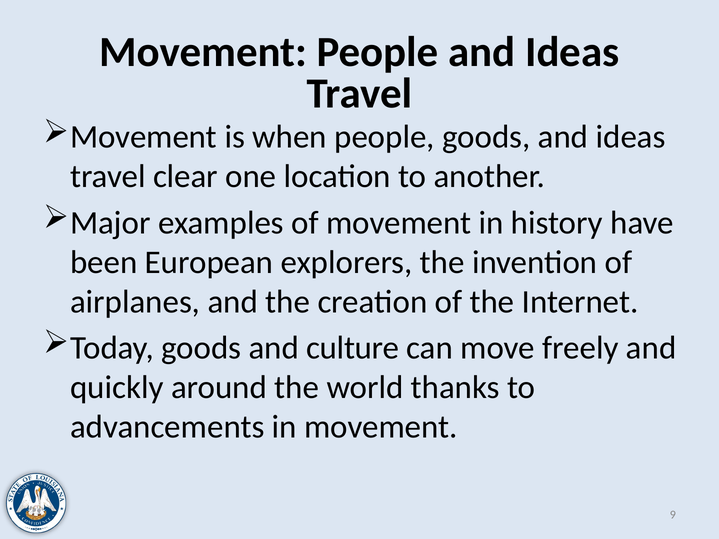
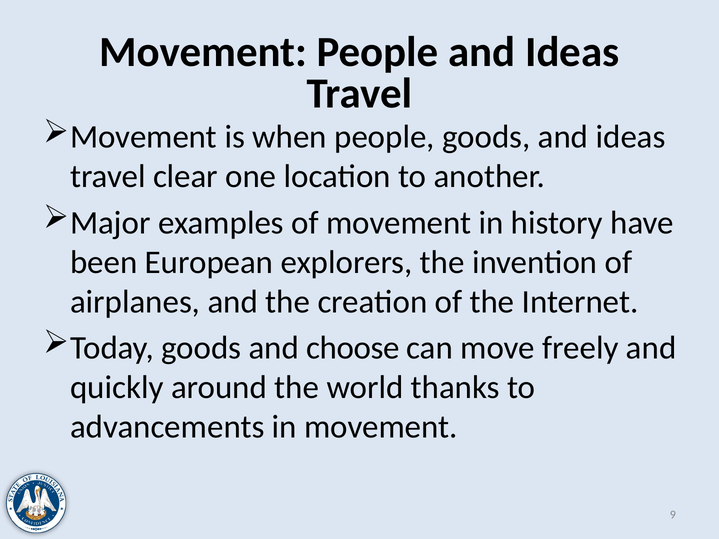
culture: culture -> choose
